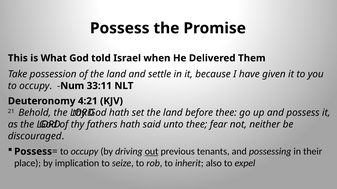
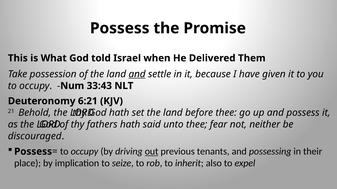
and at (137, 74) underline: none -> present
33:11: 33:11 -> 33:43
4:21: 4:21 -> 6:21
